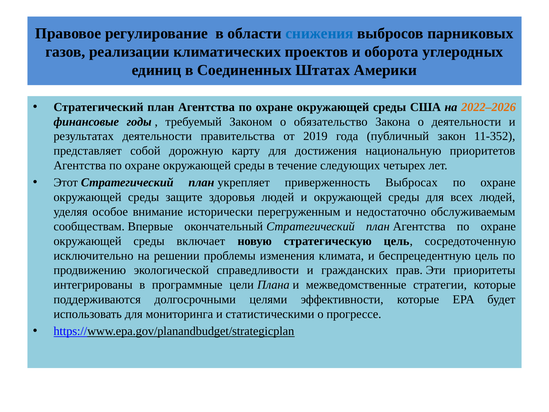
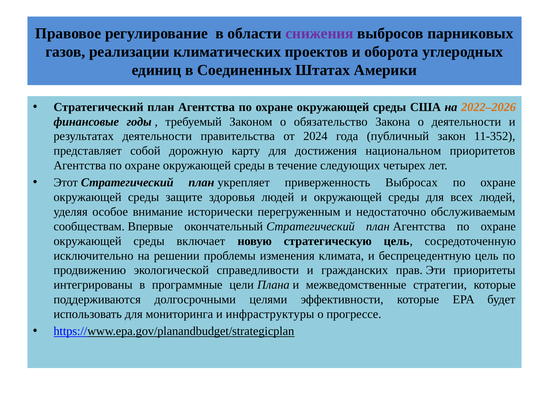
снижения colour: blue -> purple
2019: 2019 -> 2024
национальную: национальную -> национальном
статистическими: статистическими -> инфраструктуры
